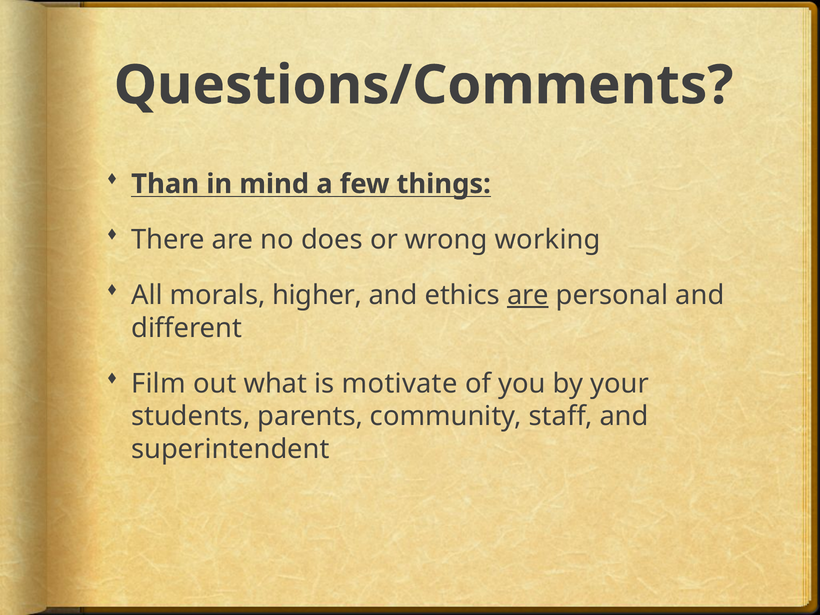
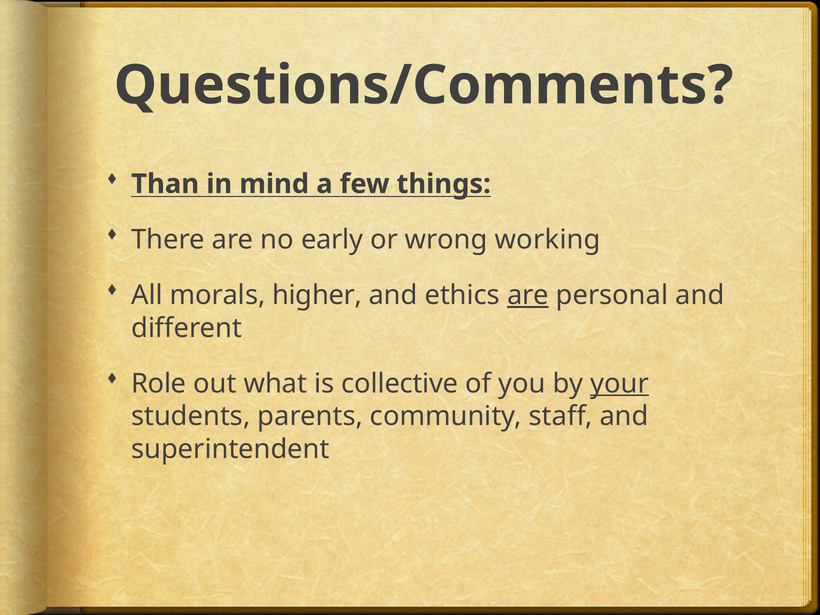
does: does -> early
Film: Film -> Role
motivate: motivate -> collective
your underline: none -> present
